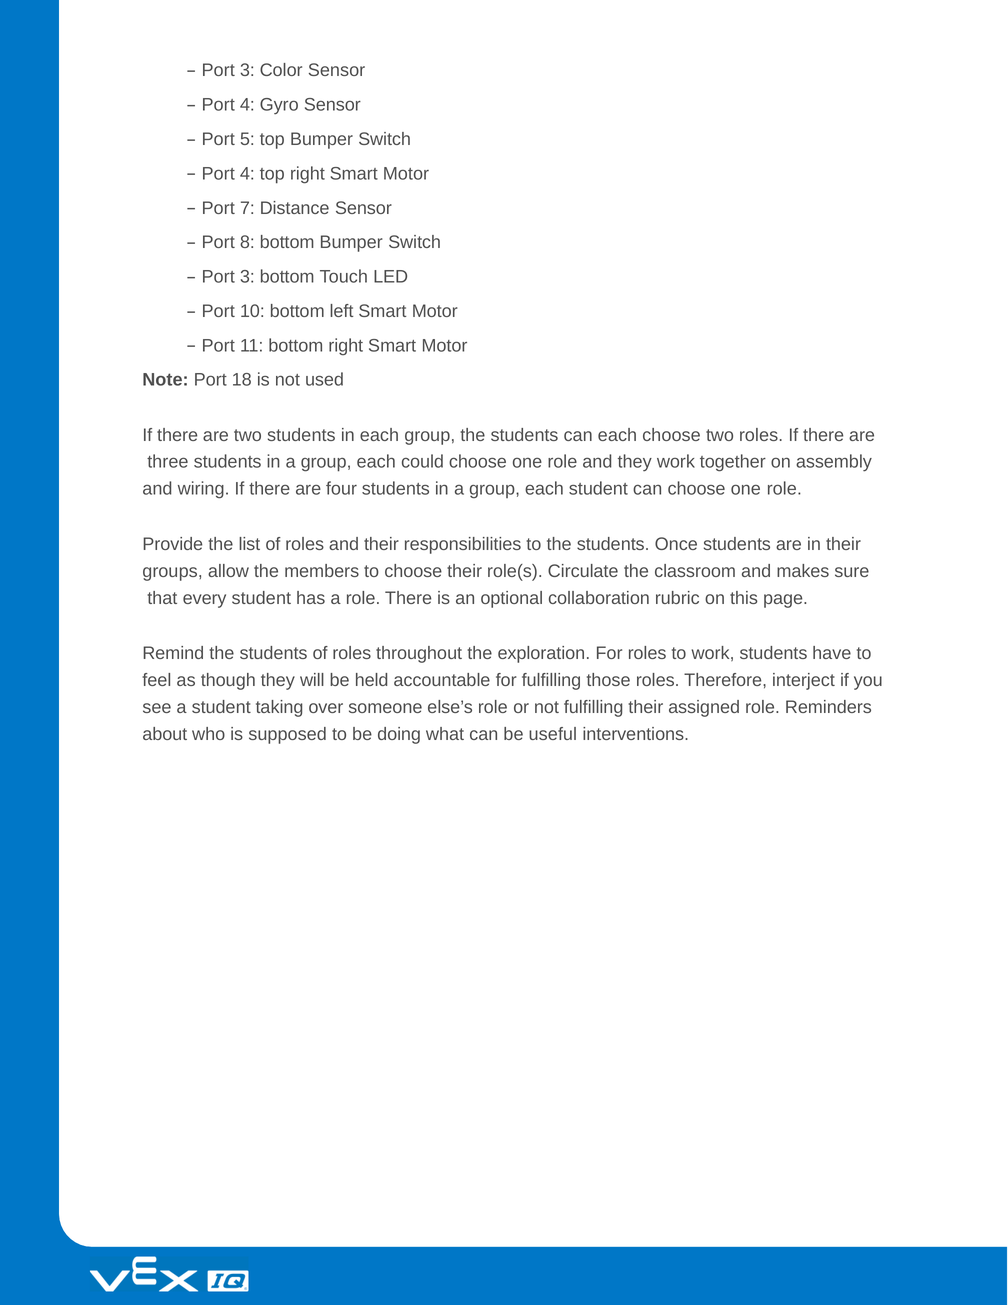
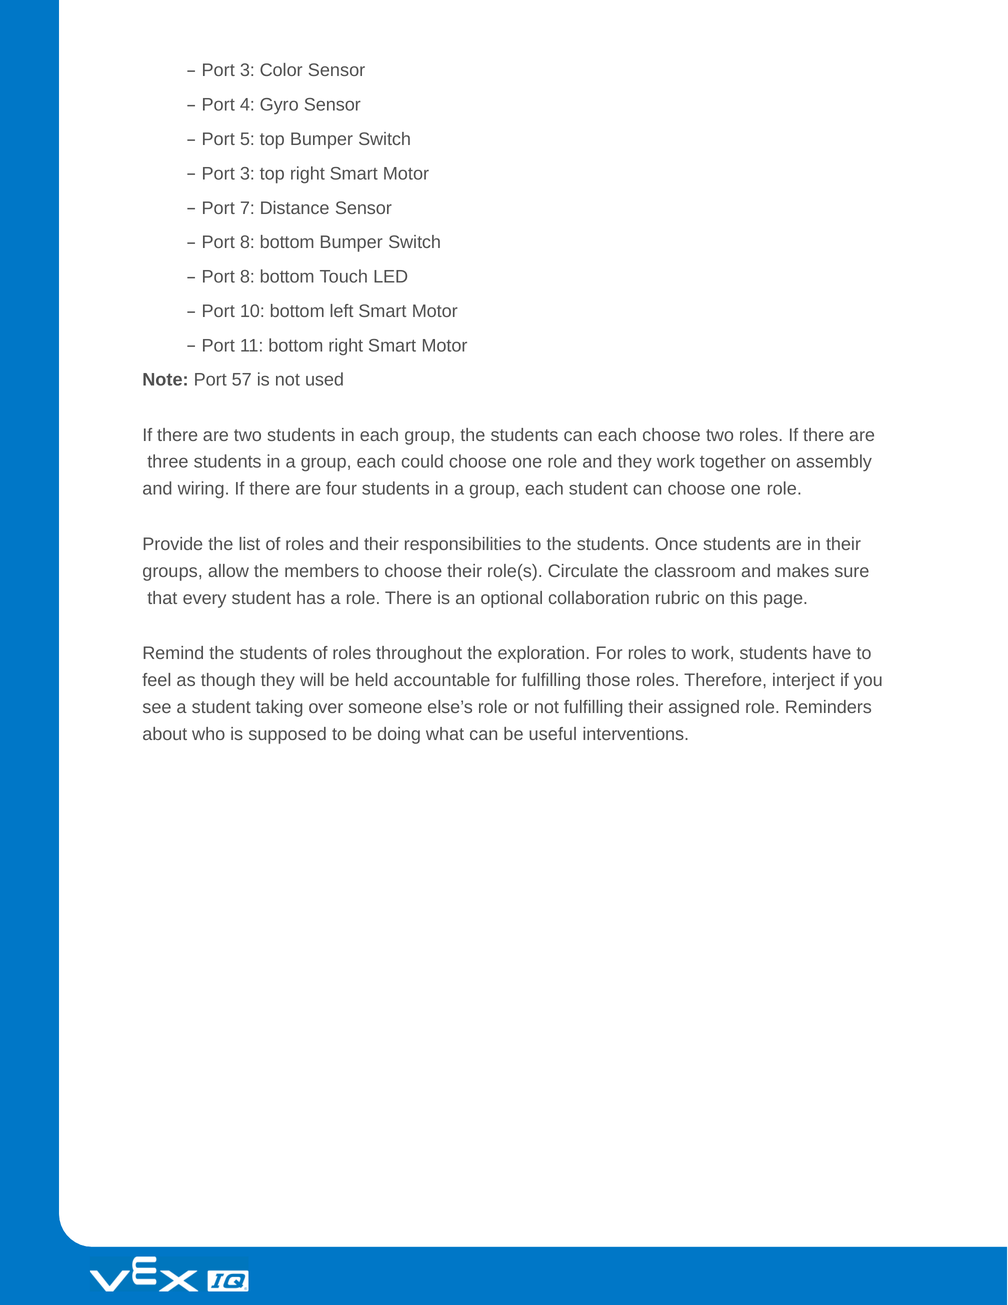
4 at (247, 174): 4 -> 3
3 at (247, 277): 3 -> 8
18: 18 -> 57
